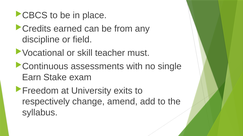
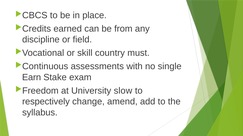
teacher: teacher -> country
exits: exits -> slow
